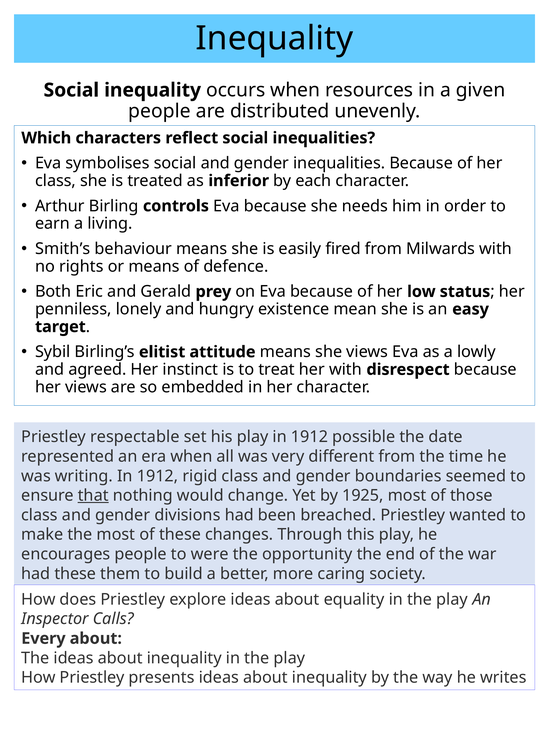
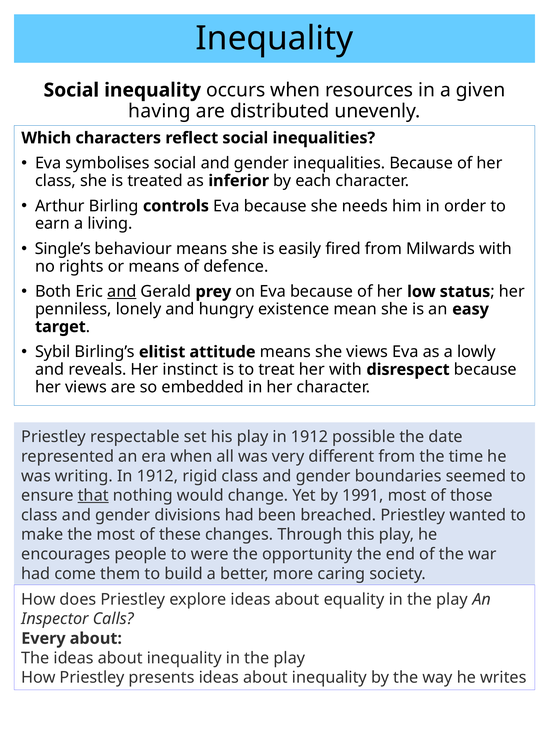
people at (160, 111): people -> having
Smith’s: Smith’s -> Single’s
and at (122, 291) underline: none -> present
agreed: agreed -> reveals
1925: 1925 -> 1991
had these: these -> come
